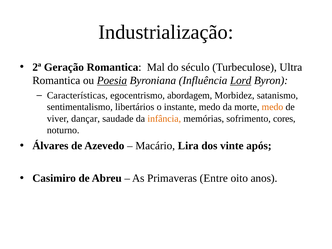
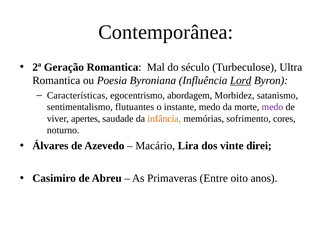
Industrialização: Industrialização -> Contemporânea
Poesia underline: present -> none
libertários: libertários -> flutuantes
medo at (272, 107) colour: orange -> purple
dançar: dançar -> apertes
após: após -> direi
